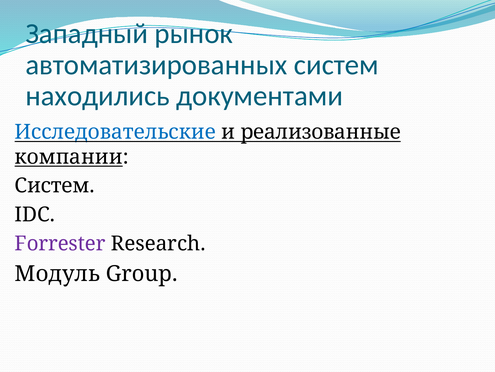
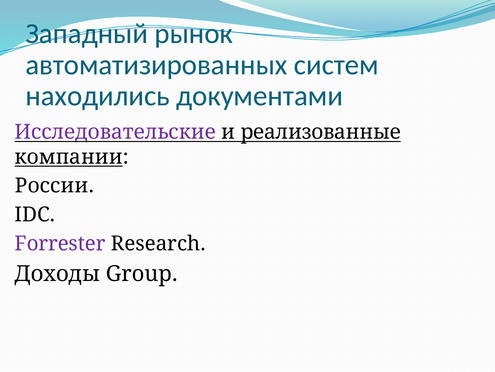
Исследовательские colour: blue -> purple
Систем at (55, 185): Систем -> России
Модуль: Модуль -> Доходы
